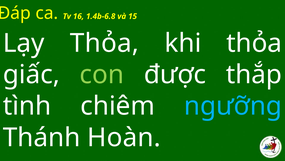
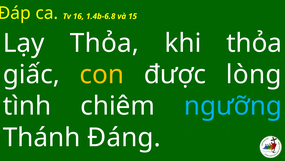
con colour: light green -> yellow
thắp: thắp -> lòng
Hoàn: Hoàn -> Đáng
